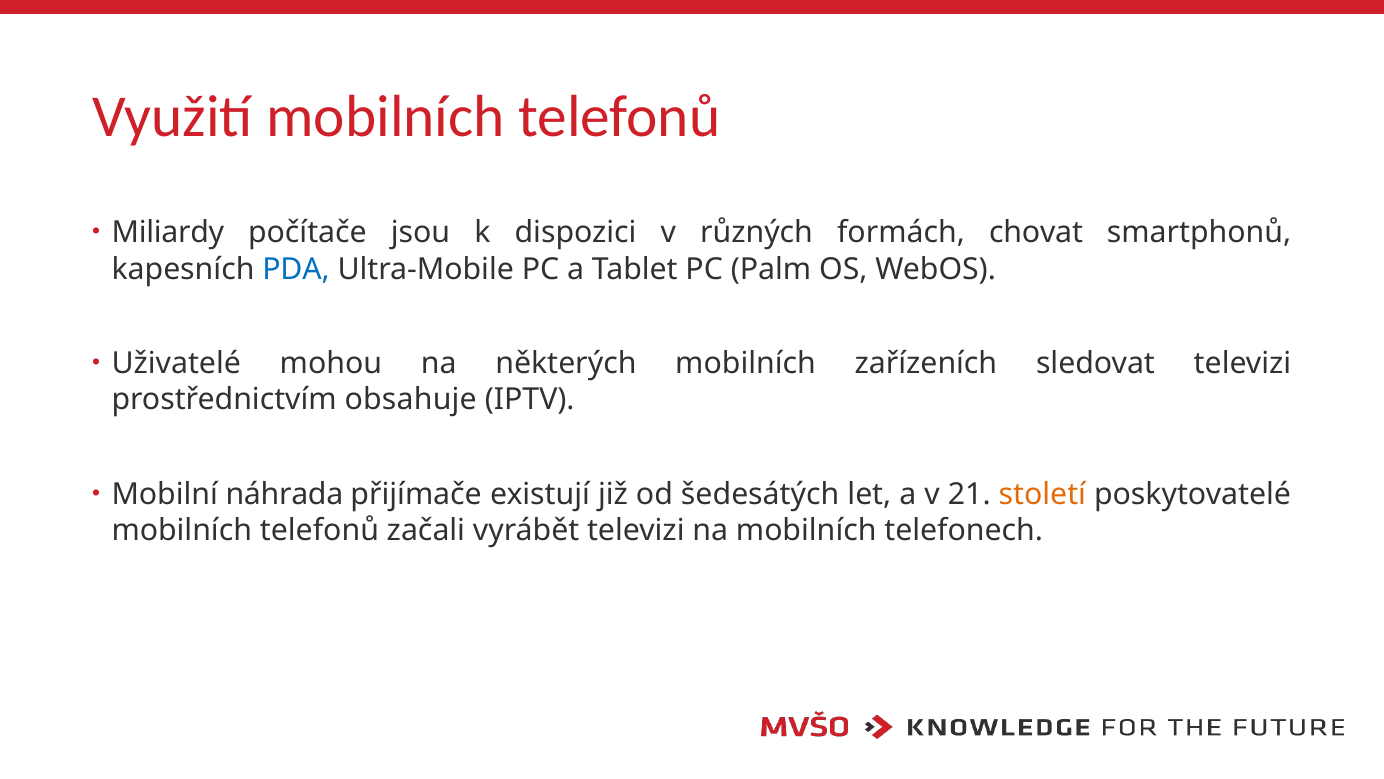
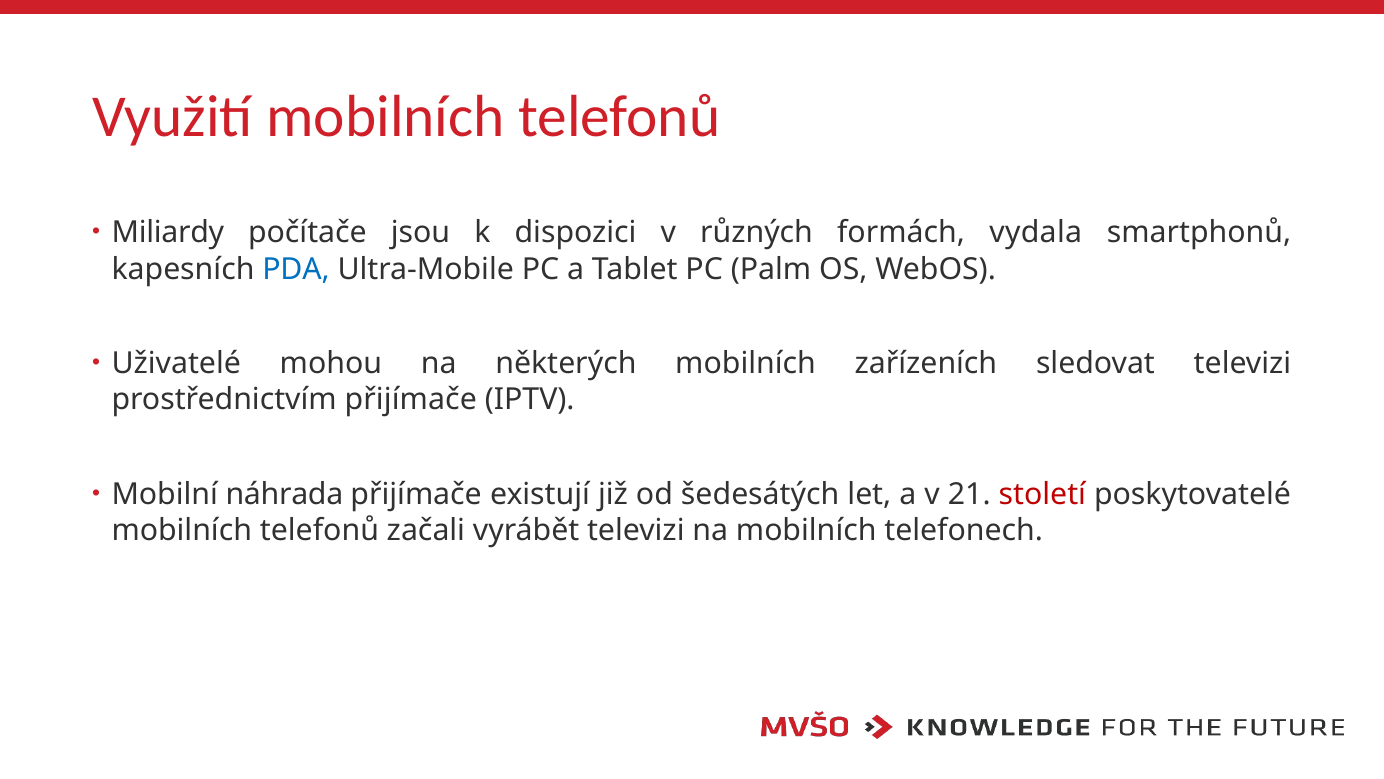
chovat: chovat -> vydala
prostřednictvím obsahuje: obsahuje -> přijímače
století colour: orange -> red
